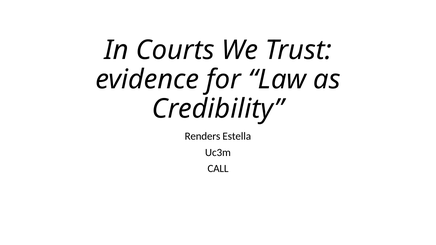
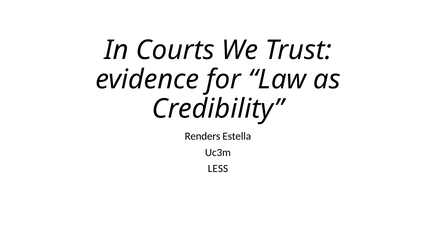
CALL: CALL -> LESS
